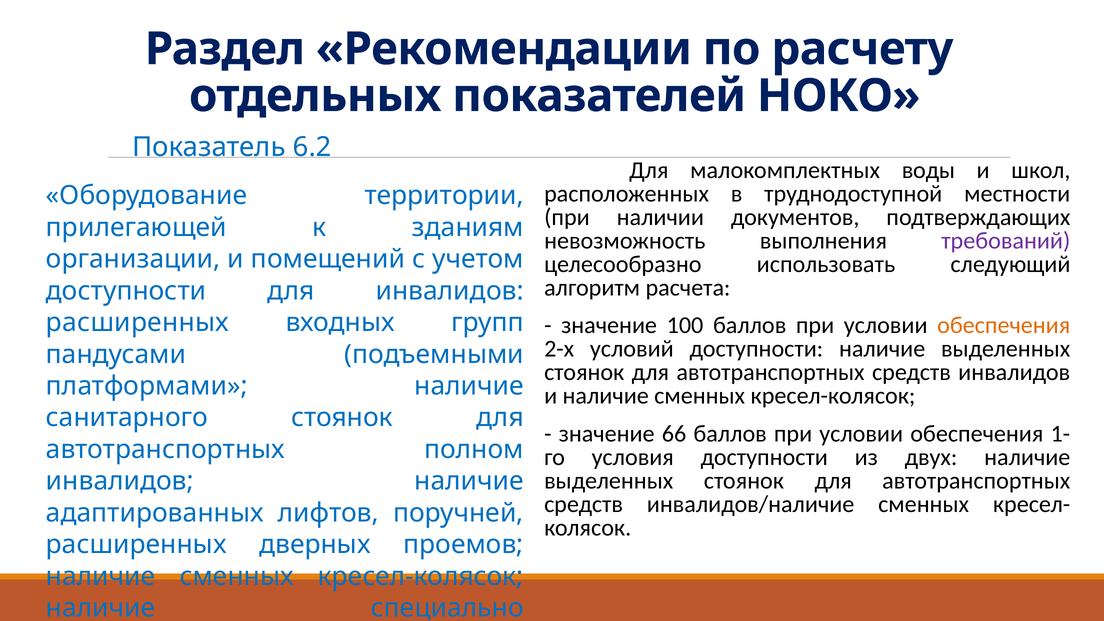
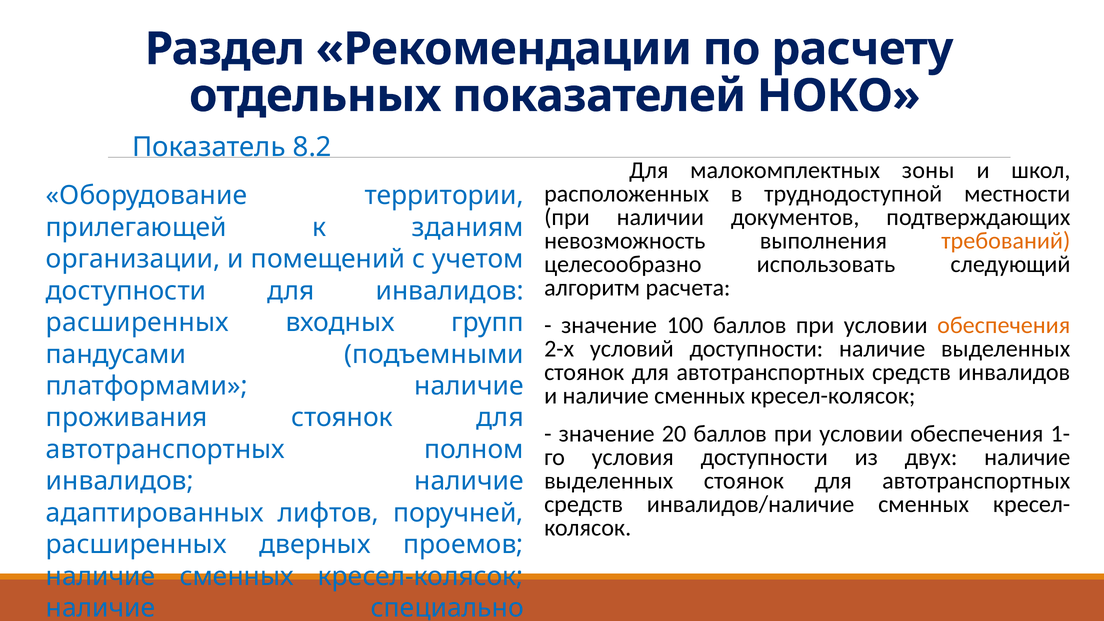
6.2: 6.2 -> 8.2
воды: воды -> зоны
требований colour: purple -> orange
санитарного: санитарного -> проживания
66: 66 -> 20
